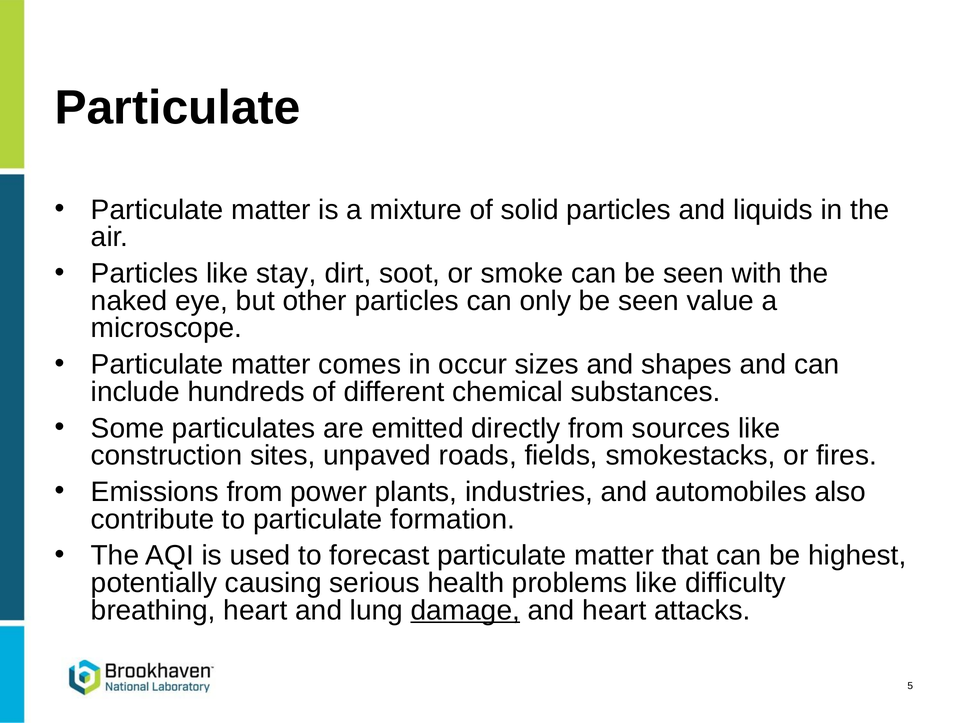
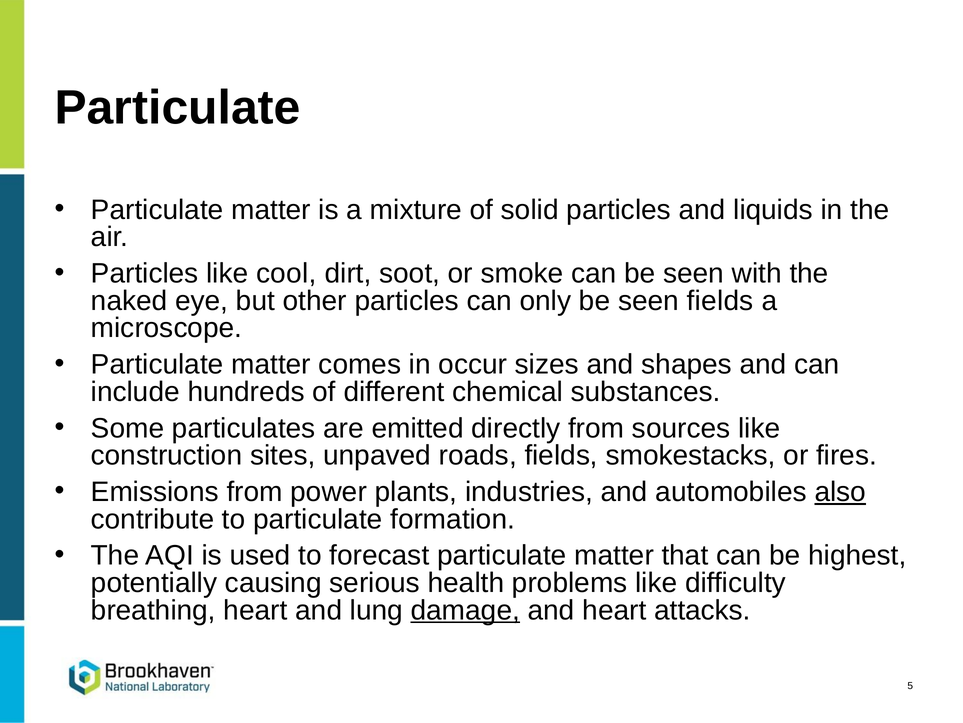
stay: stay -> cool
seen value: value -> fields
also underline: none -> present
